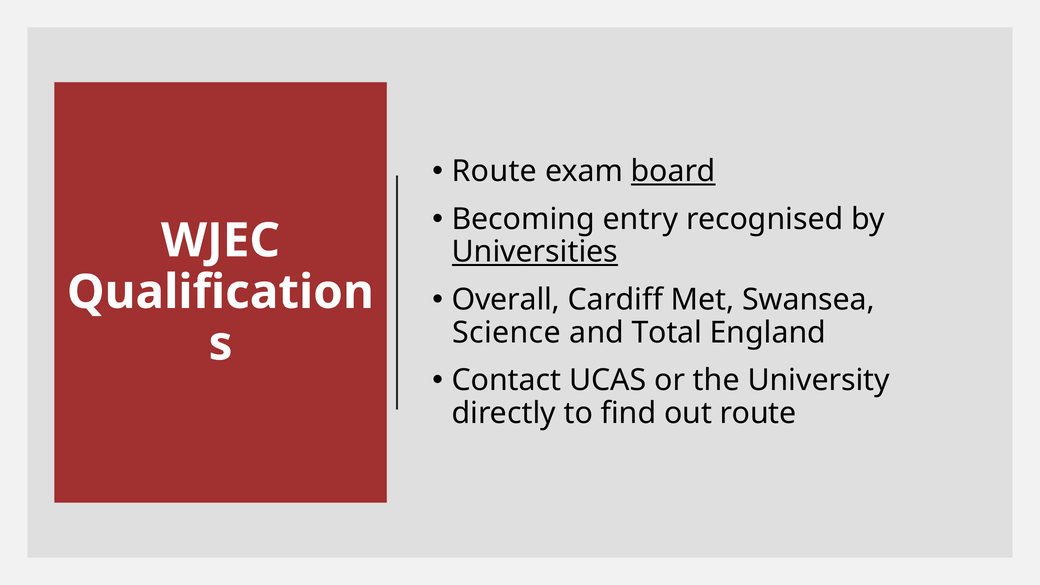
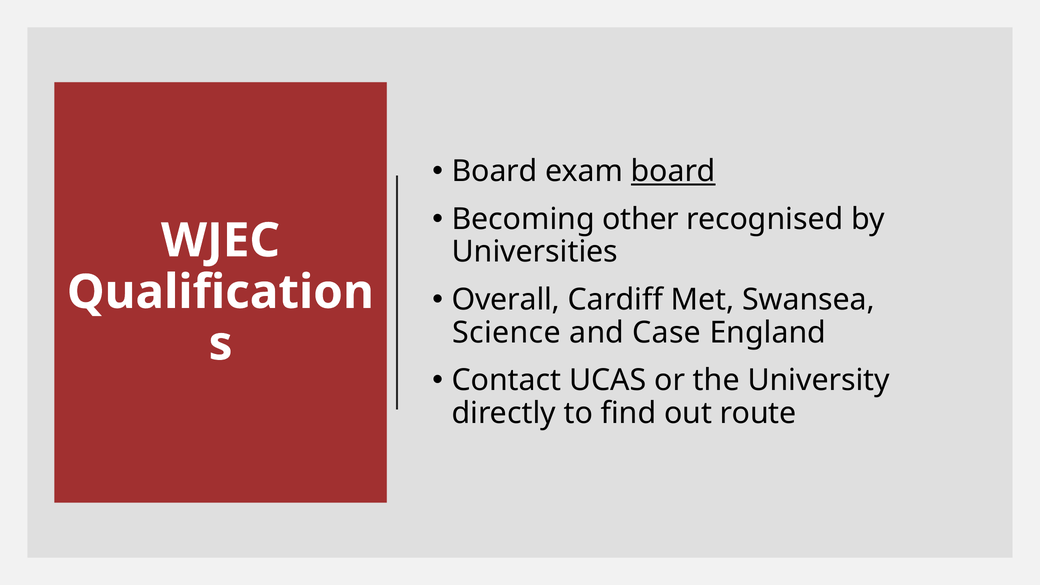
Route at (494, 171): Route -> Board
entry: entry -> other
Universities underline: present -> none
Total: Total -> Case
